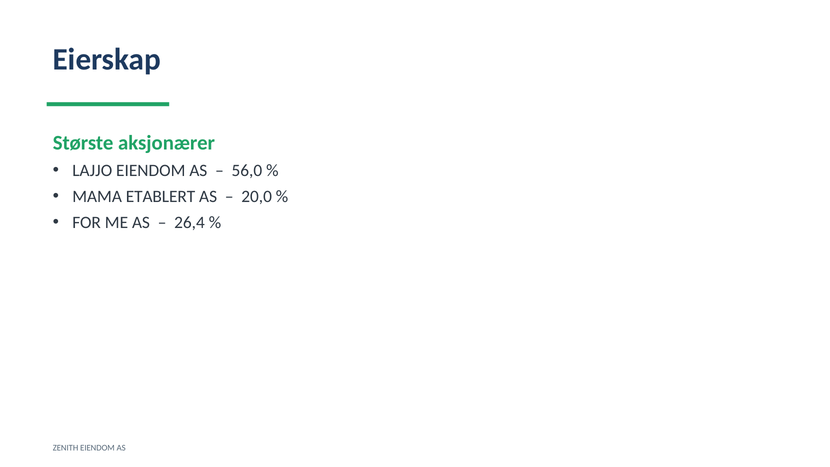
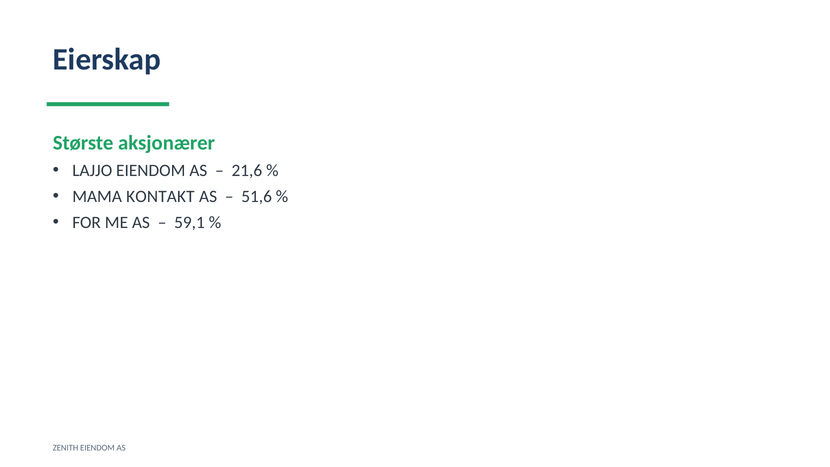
56,0: 56,0 -> 21,6
ETABLERT: ETABLERT -> KONTAKT
20,0: 20,0 -> 51,6
26,4: 26,4 -> 59,1
